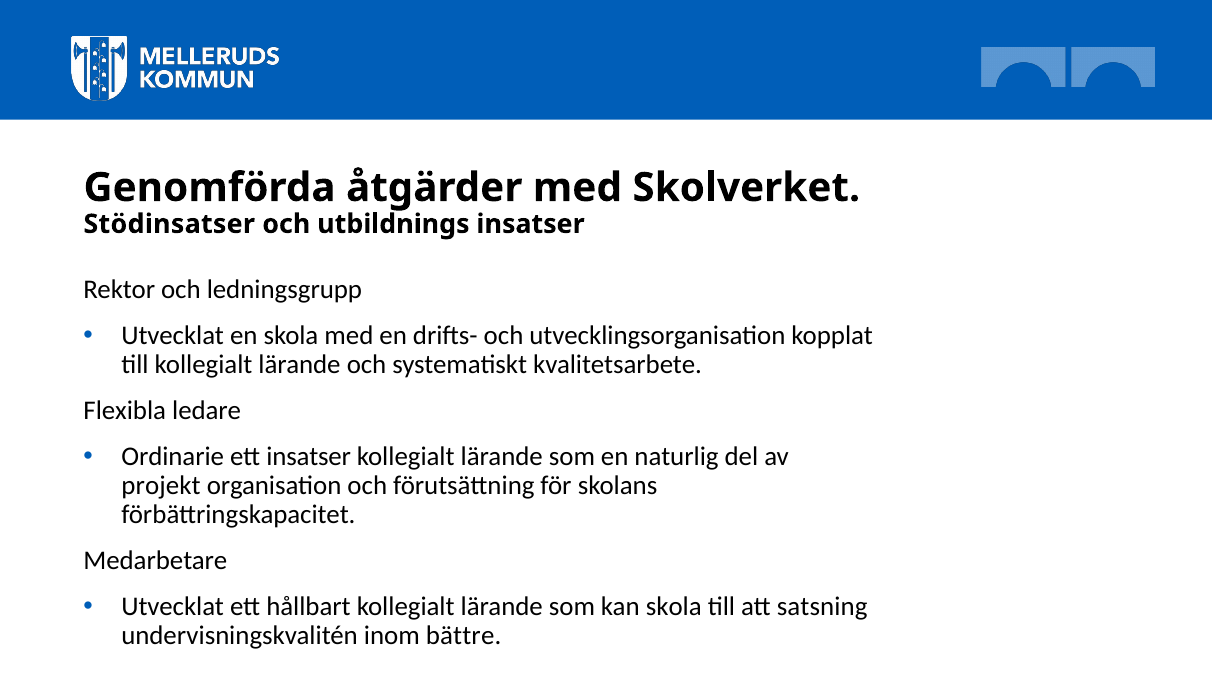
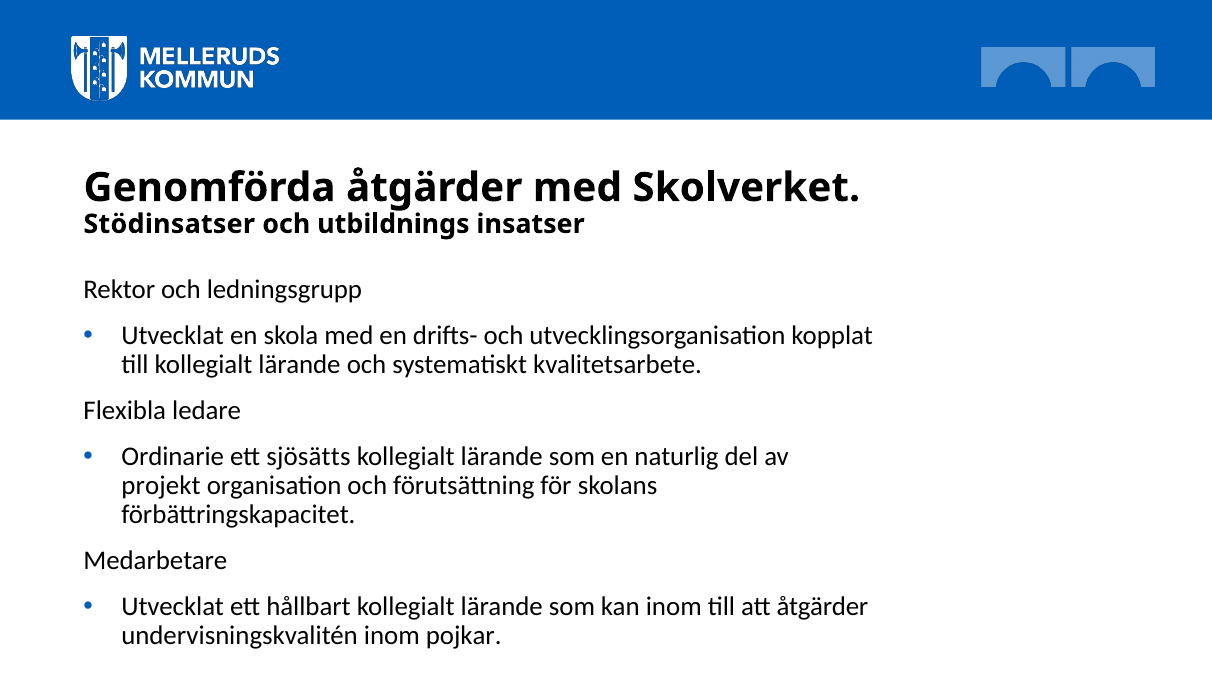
ett insatser: insatser -> sjösätts
kan skola: skola -> inom
att satsning: satsning -> åtgärder
bättre: bättre -> pojkar
